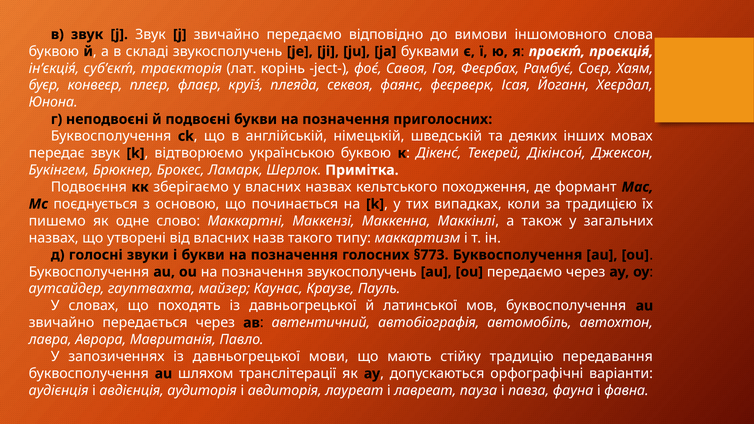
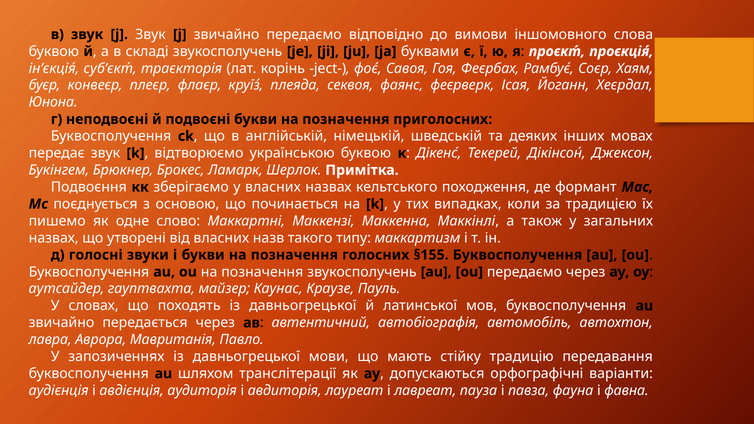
§773: §773 -> §155
